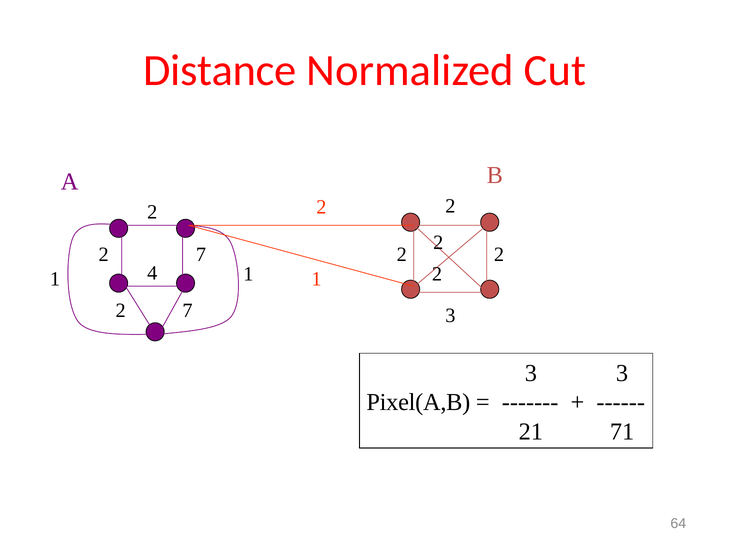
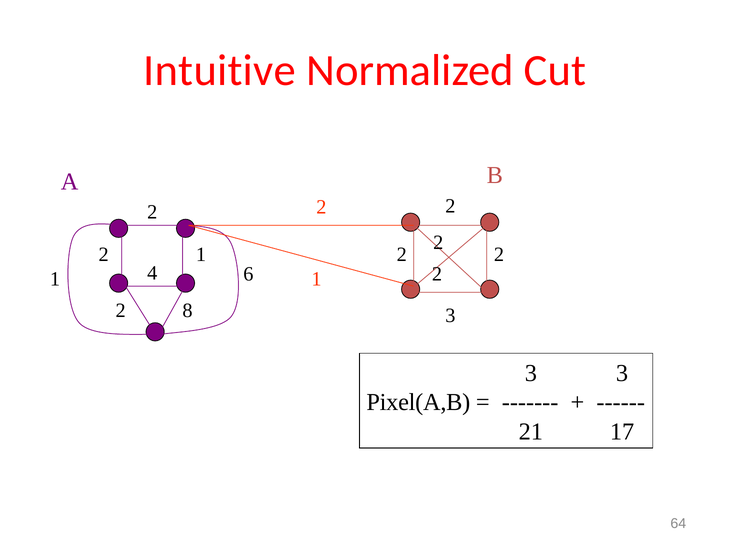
Distance: Distance -> Intuitive
7 at (201, 254): 7 -> 1
1 1: 1 -> 6
7 at (188, 310): 7 -> 8
71: 71 -> 17
